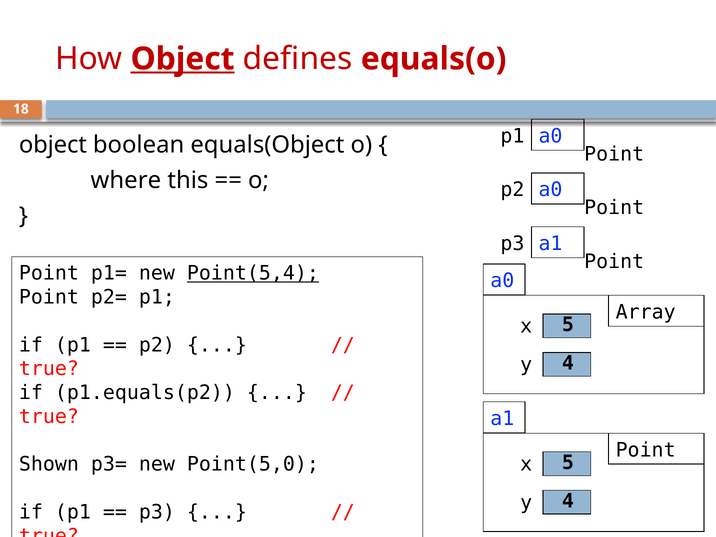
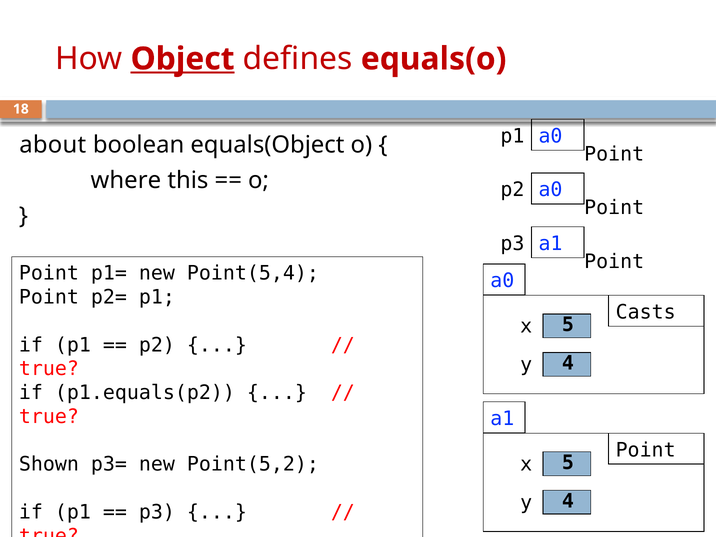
object at (53, 145): object -> about
Point(5,4 underline: present -> none
Array: Array -> Casts
Point(5,0: Point(5,0 -> Point(5,2
